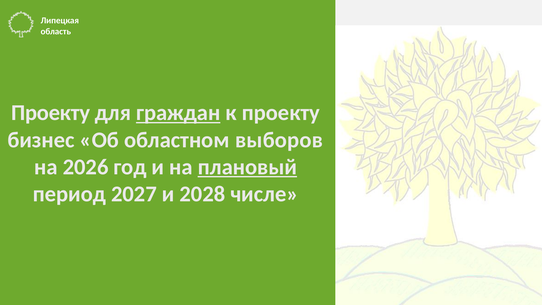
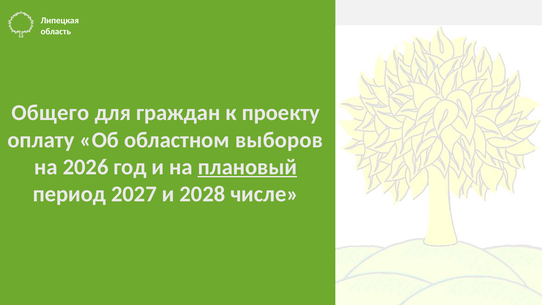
Проекту at (51, 113): Проекту -> Общего
граждан underline: present -> none
бизнес: бизнес -> оплату
